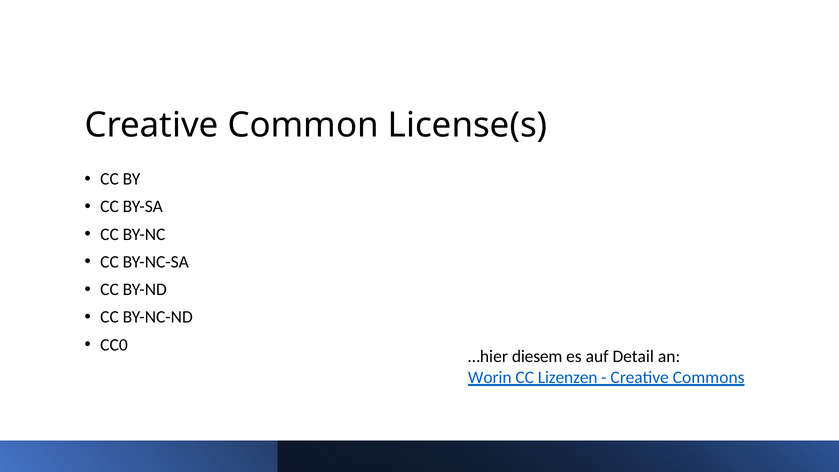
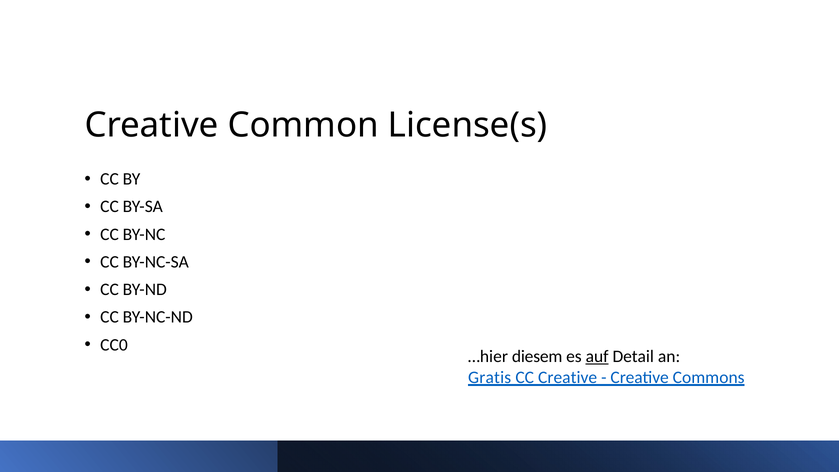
auf underline: none -> present
Worin: Worin -> Gratis
CC Lizenzen: Lizenzen -> Creative
